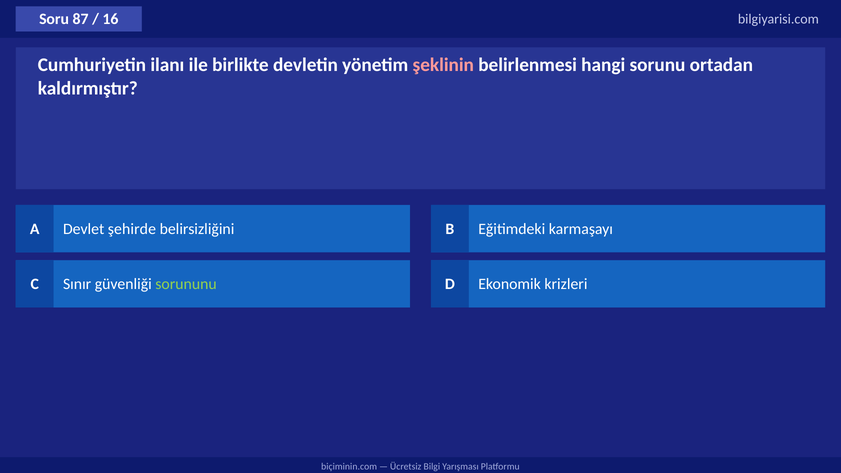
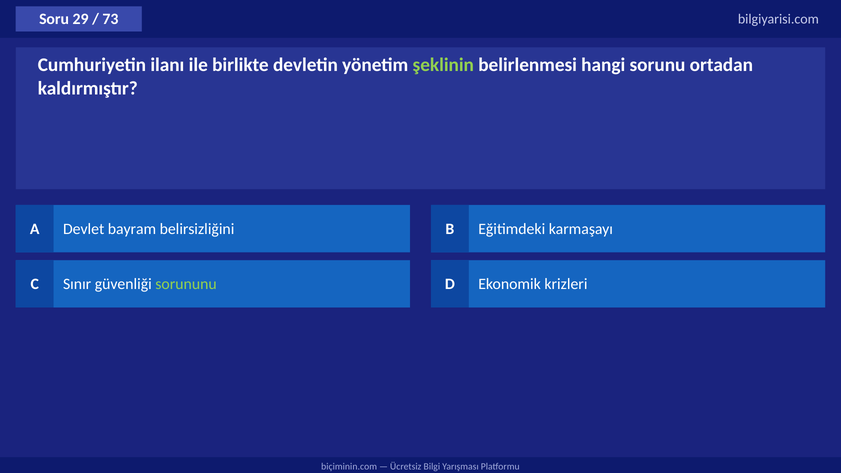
87: 87 -> 29
16: 16 -> 73
şeklinin colour: pink -> light green
şehirde: şehirde -> bayram
